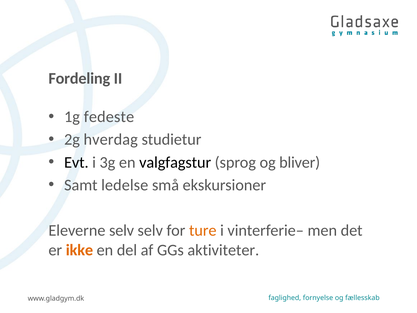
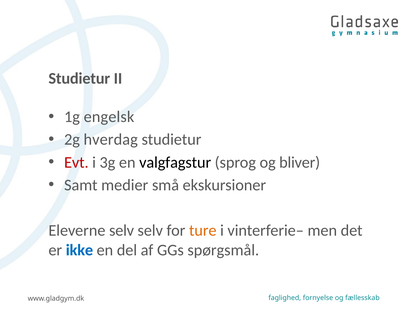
Fordeling at (79, 78): Fordeling -> Studietur
fedeste: fedeste -> engelsk
Evt colour: black -> red
ledelse: ledelse -> medier
ikke colour: orange -> blue
aktiviteter: aktiviteter -> spørgsmål
